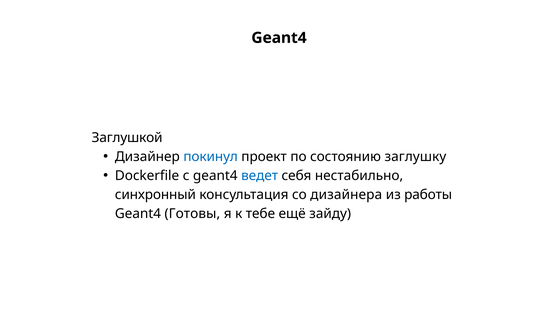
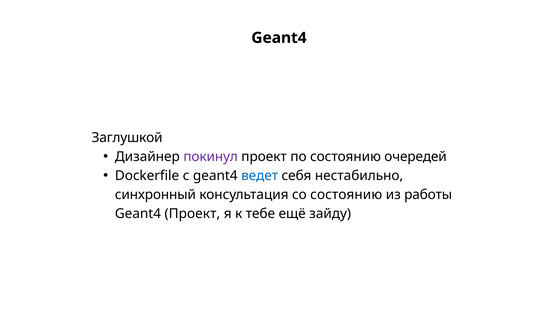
покинул colour: blue -> purple
заглушку: заглушку -> очередей
со дизайнера: дизайнера -> состоянию
Geant4 Готовы: Готовы -> Проект
